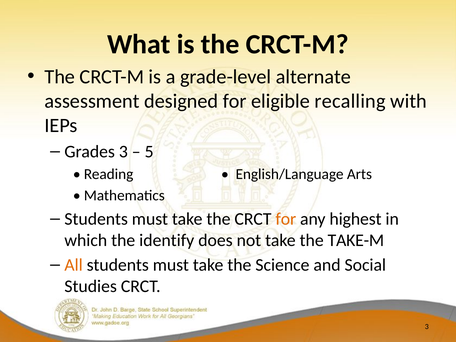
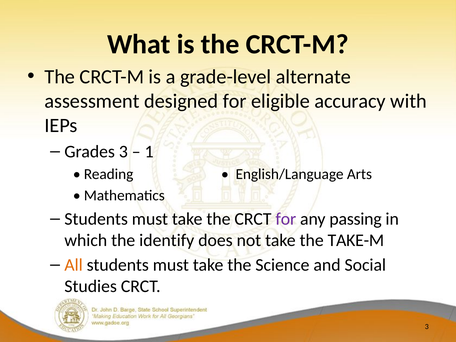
recalling: recalling -> accuracy
5: 5 -> 1
for at (286, 219) colour: orange -> purple
highest: highest -> passing
